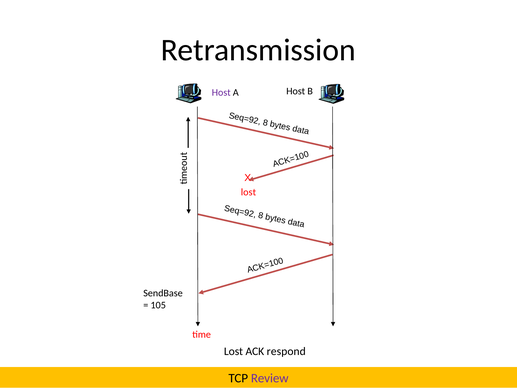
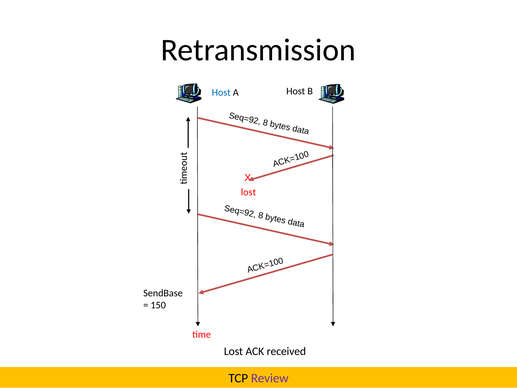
Host at (221, 93) colour: purple -> blue
105: 105 -> 150
respond: respond -> received
